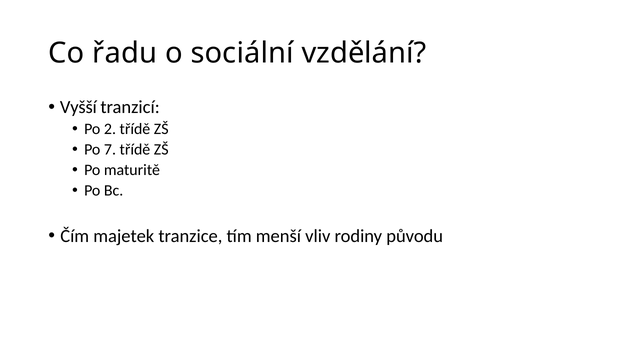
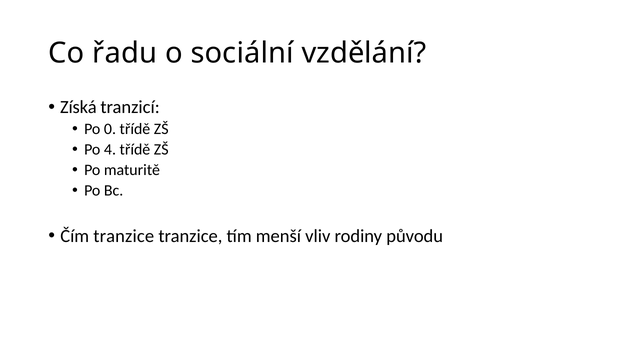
Vyšší: Vyšší -> Získá
2: 2 -> 0
7: 7 -> 4
Čím majetek: majetek -> tranzice
